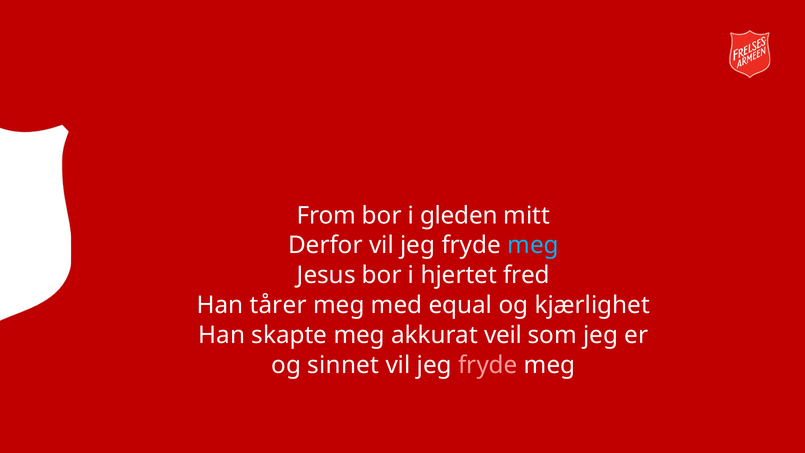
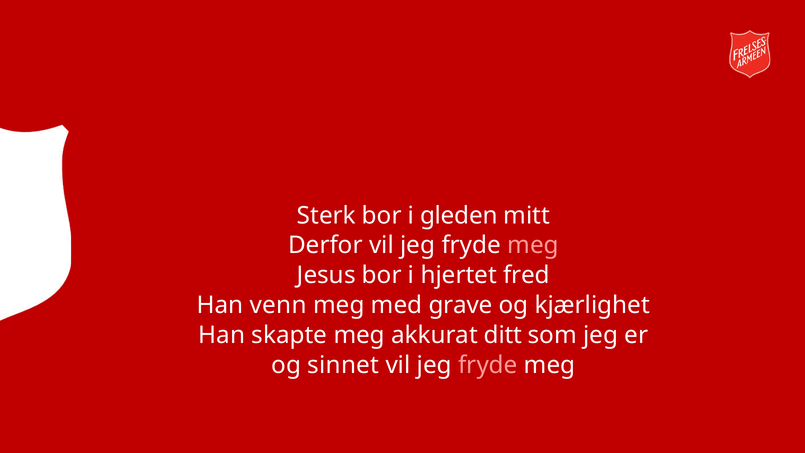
From: From -> Sterk
meg at (533, 245) colour: light blue -> pink
tårer: tårer -> venn
equal: equal -> grave
veil: veil -> ditt
